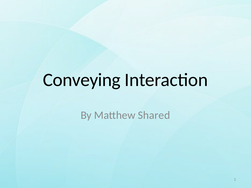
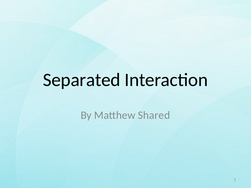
Conveying: Conveying -> Separated
